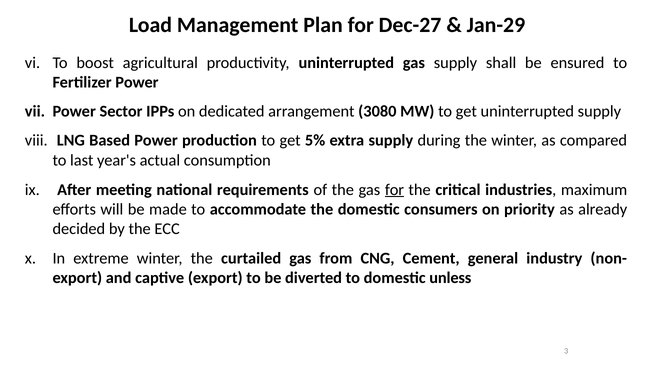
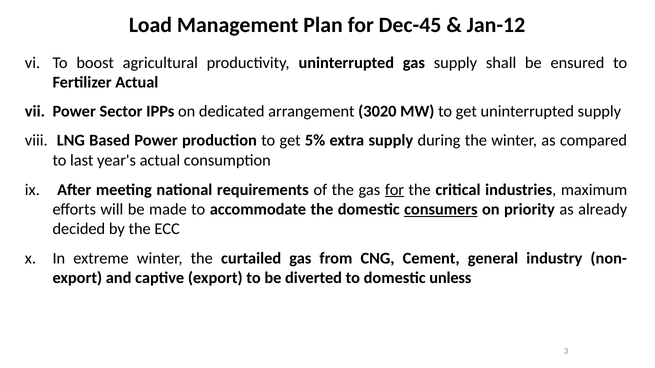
Dec-27: Dec-27 -> Dec-45
Jan-29: Jan-29 -> Jan-12
Fertilizer Power: Power -> Actual
3080: 3080 -> 3020
consumers underline: none -> present
